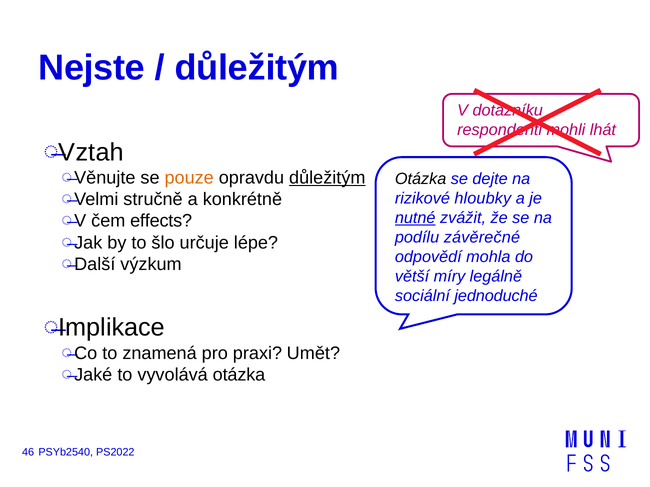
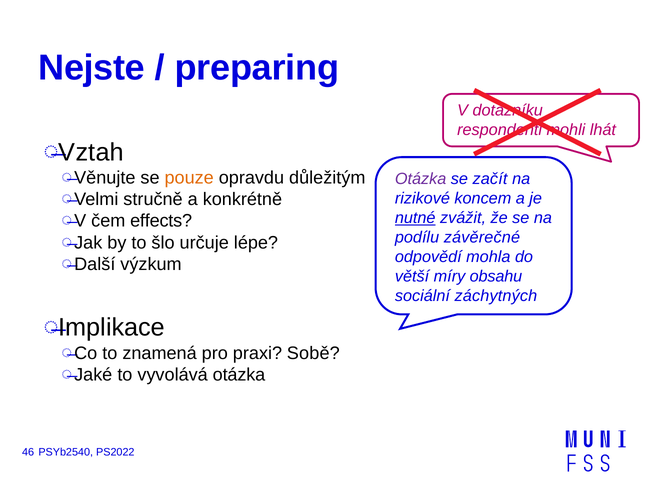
důležitým at (257, 68): důležitým -> preparing
důležitým at (327, 178) underline: present -> none
Otázka at (421, 179) colour: black -> purple
dejte: dejte -> začít
hloubky: hloubky -> koncem
legálně: legálně -> obsahu
jednoduché: jednoduché -> záchytných
Umět: Umět -> Sobě
